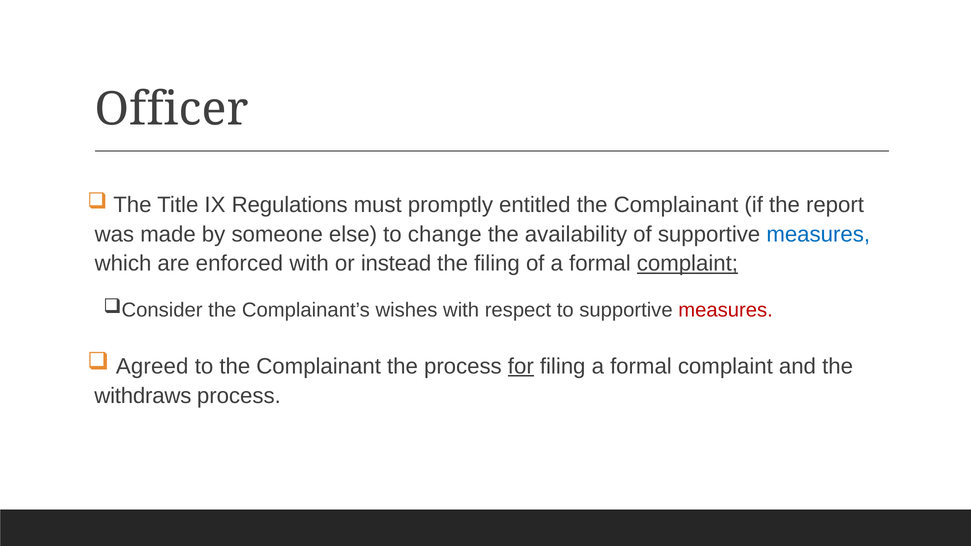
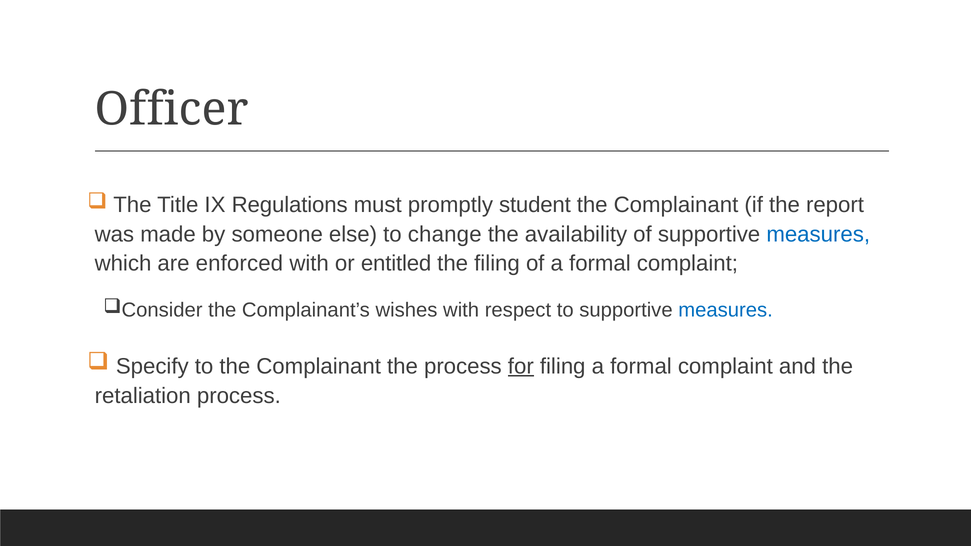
entitled: entitled -> student
instead: instead -> entitled
complaint at (687, 264) underline: present -> none
measures at (726, 310) colour: red -> blue
Agreed: Agreed -> Specify
withdraws: withdraws -> retaliation
